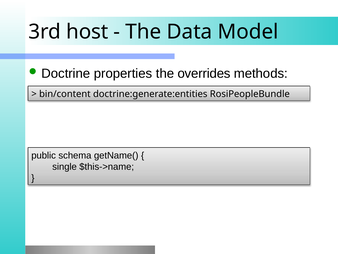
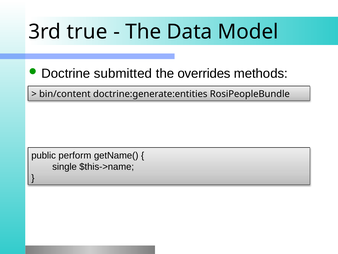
host: host -> true
properties: properties -> submitted
schema: schema -> perform
